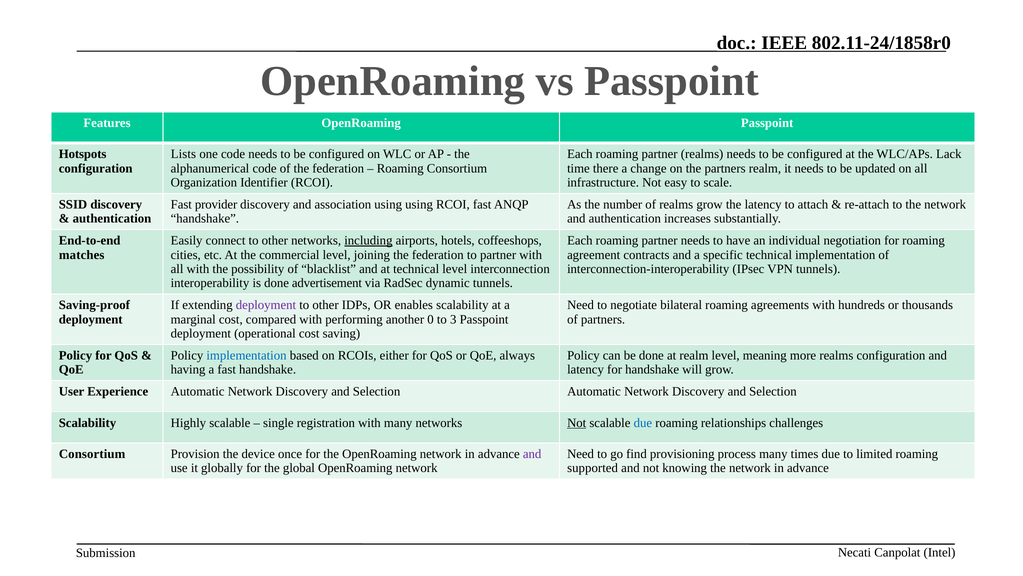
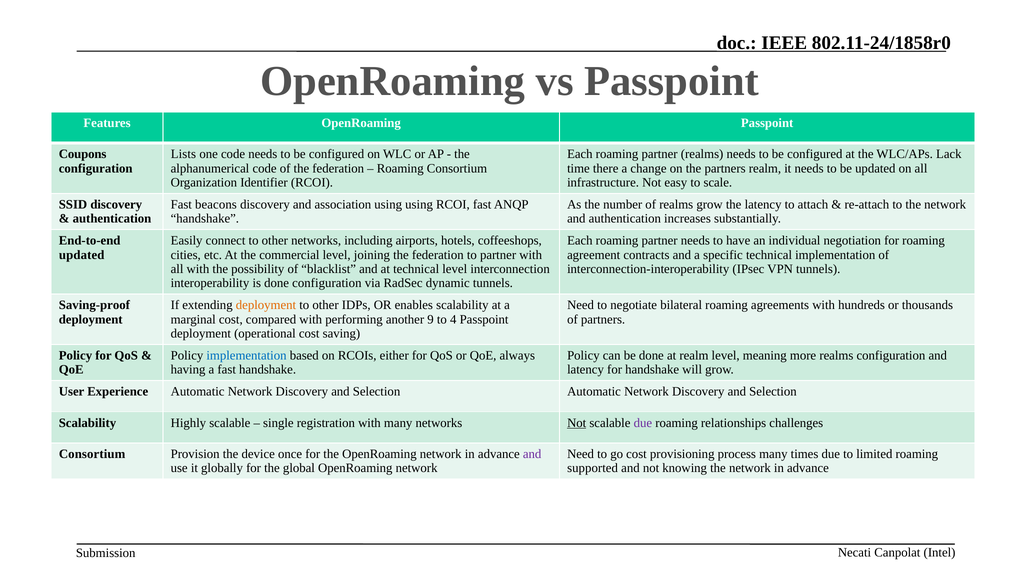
Hotspots: Hotspots -> Coupons
provider: provider -> beacons
including underline: present -> none
matches at (82, 255): matches -> updated
done advertisement: advertisement -> configuration
deployment at (266, 305) colour: purple -> orange
0: 0 -> 9
3: 3 -> 4
due at (643, 422) colour: blue -> purple
go find: find -> cost
